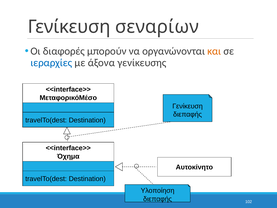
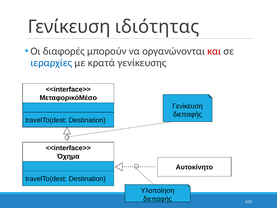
σεναρίων: σεναρίων -> ιδιότητας
και colour: orange -> red
άξονα: άξονα -> κρατά
